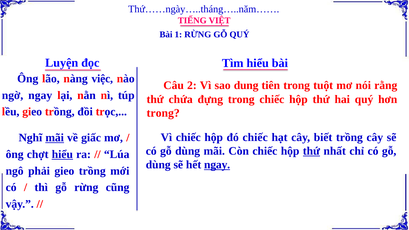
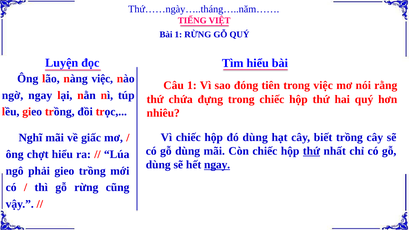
Câu 2: 2 -> 1
dung: dung -> đóng
trong tuột: tuột -> việc
trong at (163, 113): trong -> nhiêu
đó chiếc: chiếc -> dùng
mãi at (55, 138) underline: present -> none
hiểu at (62, 154) underline: present -> none
